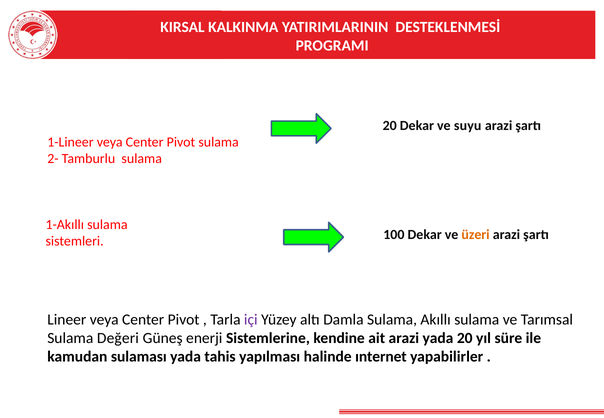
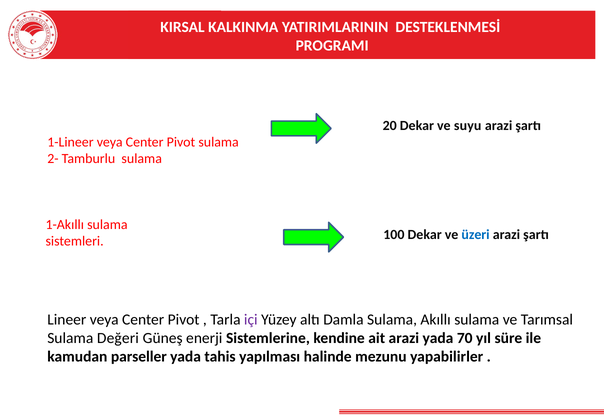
üzeri colour: orange -> blue
yada 20: 20 -> 70
sulaması: sulaması -> parseller
ınternet: ınternet -> mezunu
